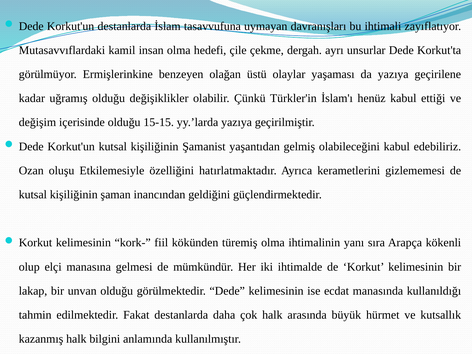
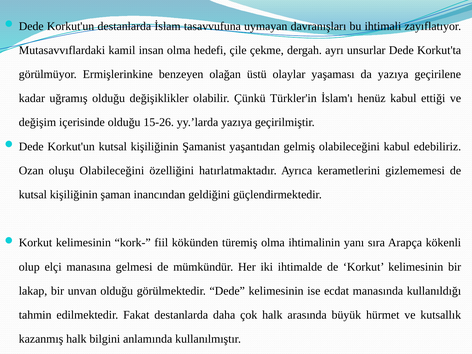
15-15: 15-15 -> 15-26
oluşu Etkilemesiyle: Etkilemesiyle -> Olabileceğini
